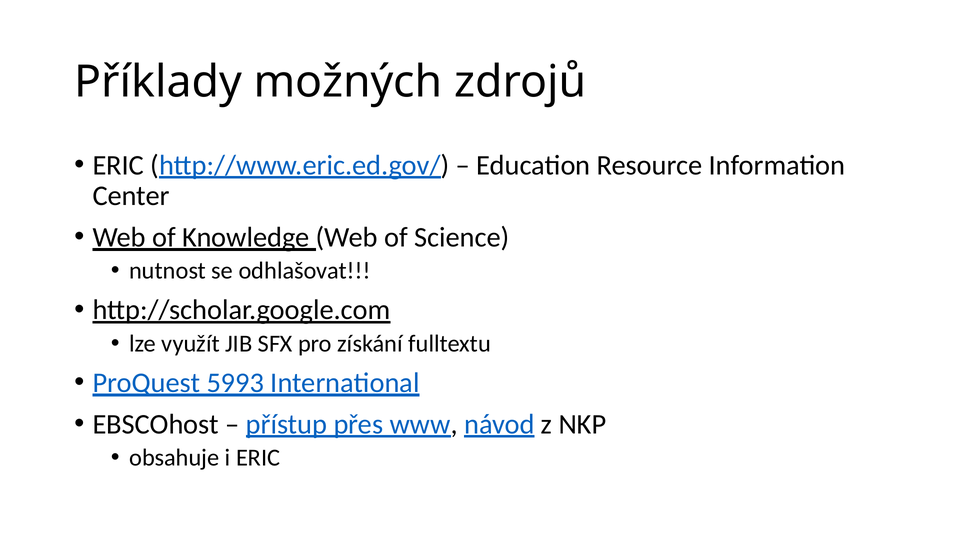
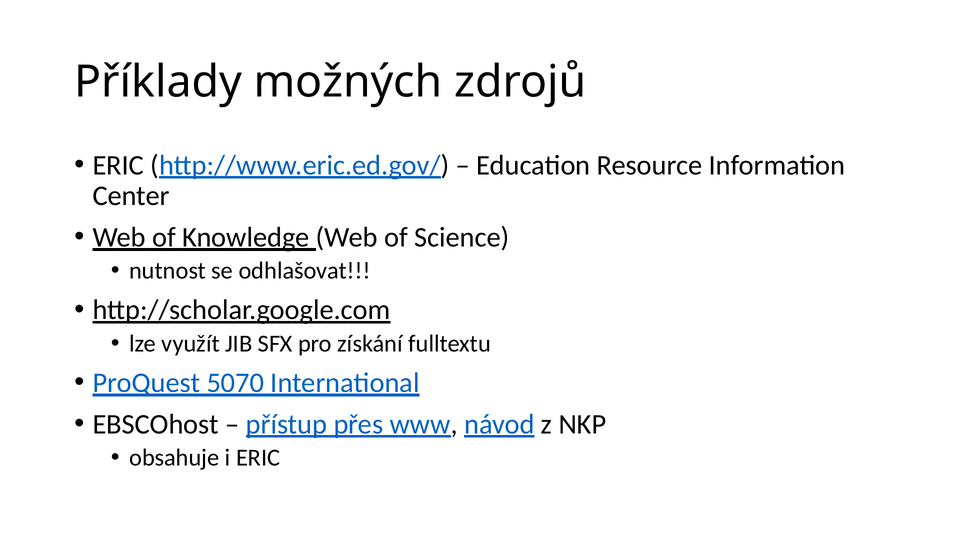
5993: 5993 -> 5070
